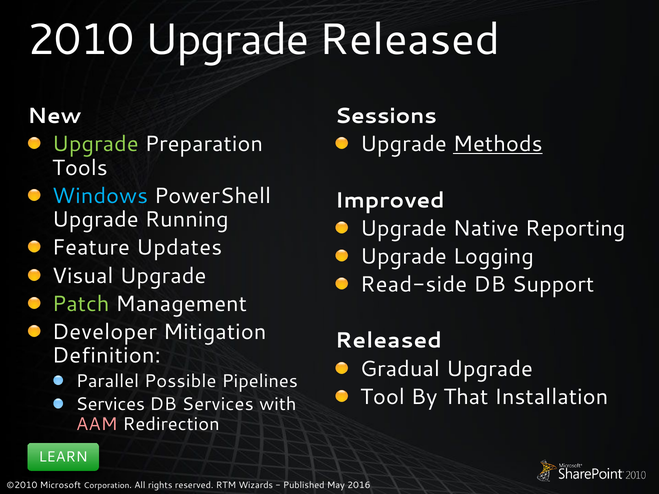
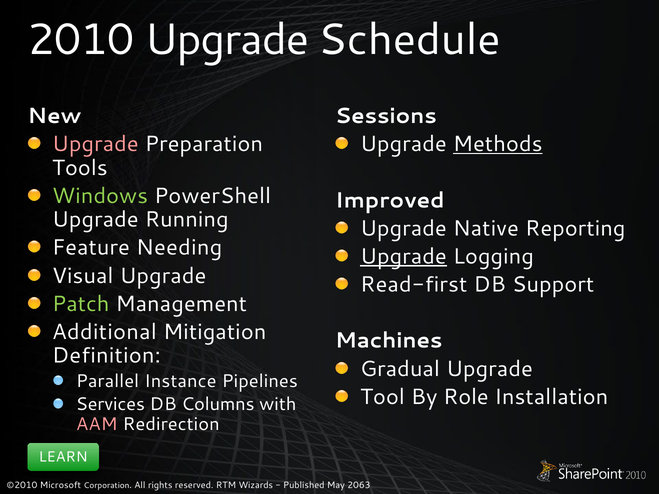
Upgrade Released: Released -> Schedule
Upgrade at (95, 144) colour: light green -> pink
Windows colour: light blue -> light green
Updates: Updates -> Needing
Upgrade at (403, 257) underline: none -> present
Read-side: Read-side -> Read-first
Developer: Developer -> Additional
Released at (388, 341): Released -> Machines
Possible: Possible -> Instance
That: That -> Role
DB Services: Services -> Columns
2016: 2016 -> 2063
